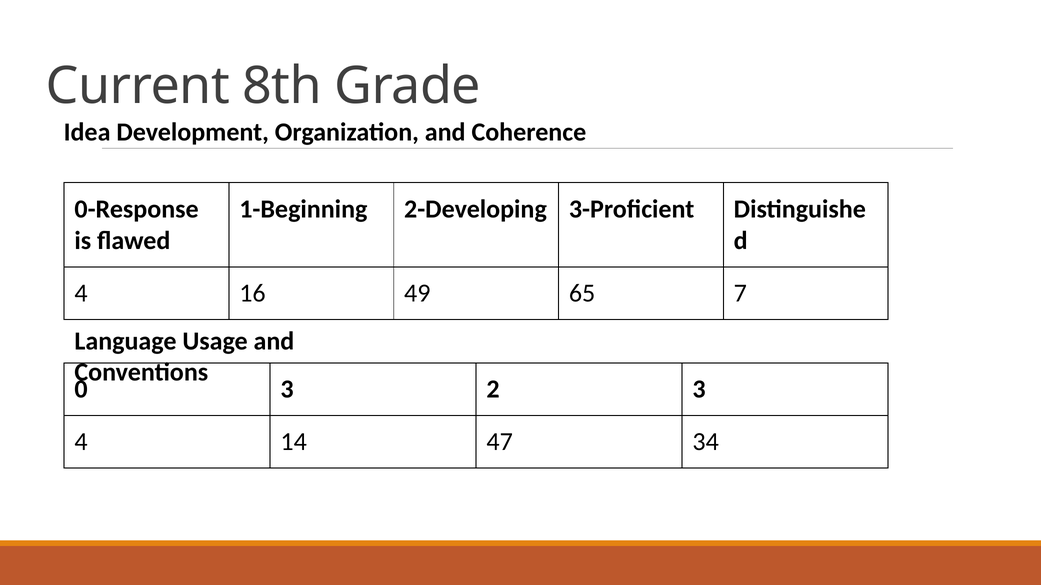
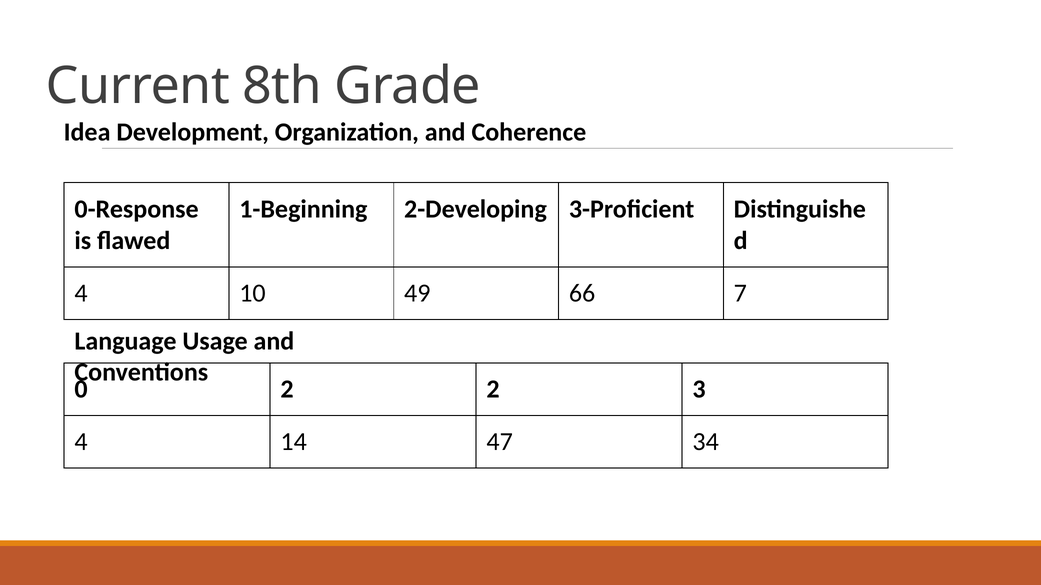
16: 16 -> 10
65: 65 -> 66
0 3: 3 -> 2
